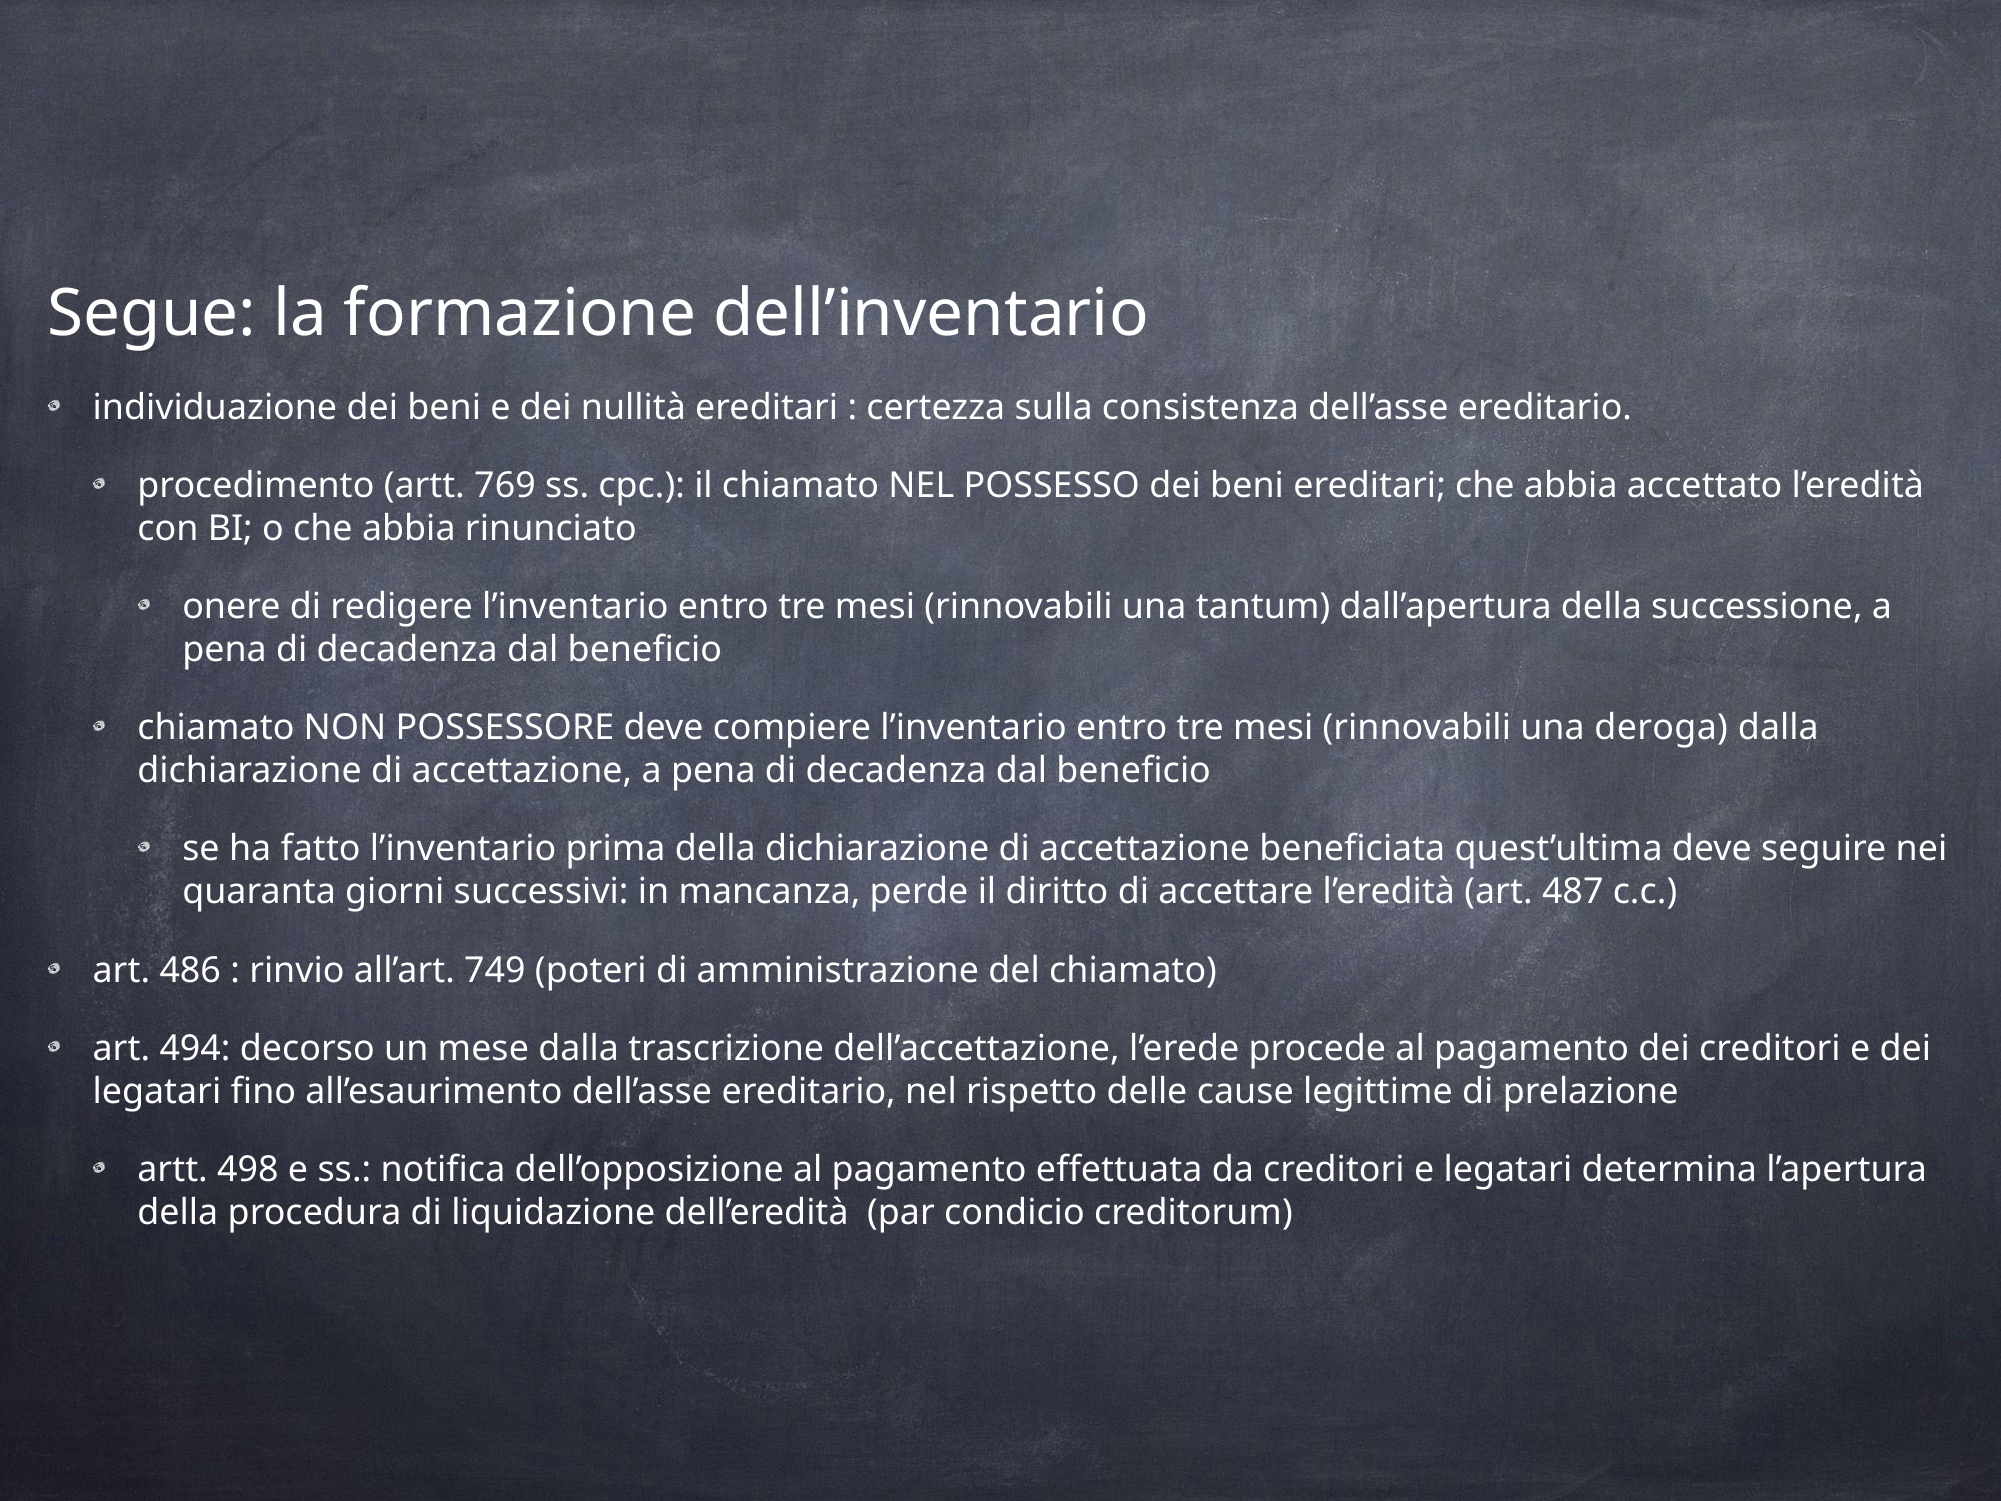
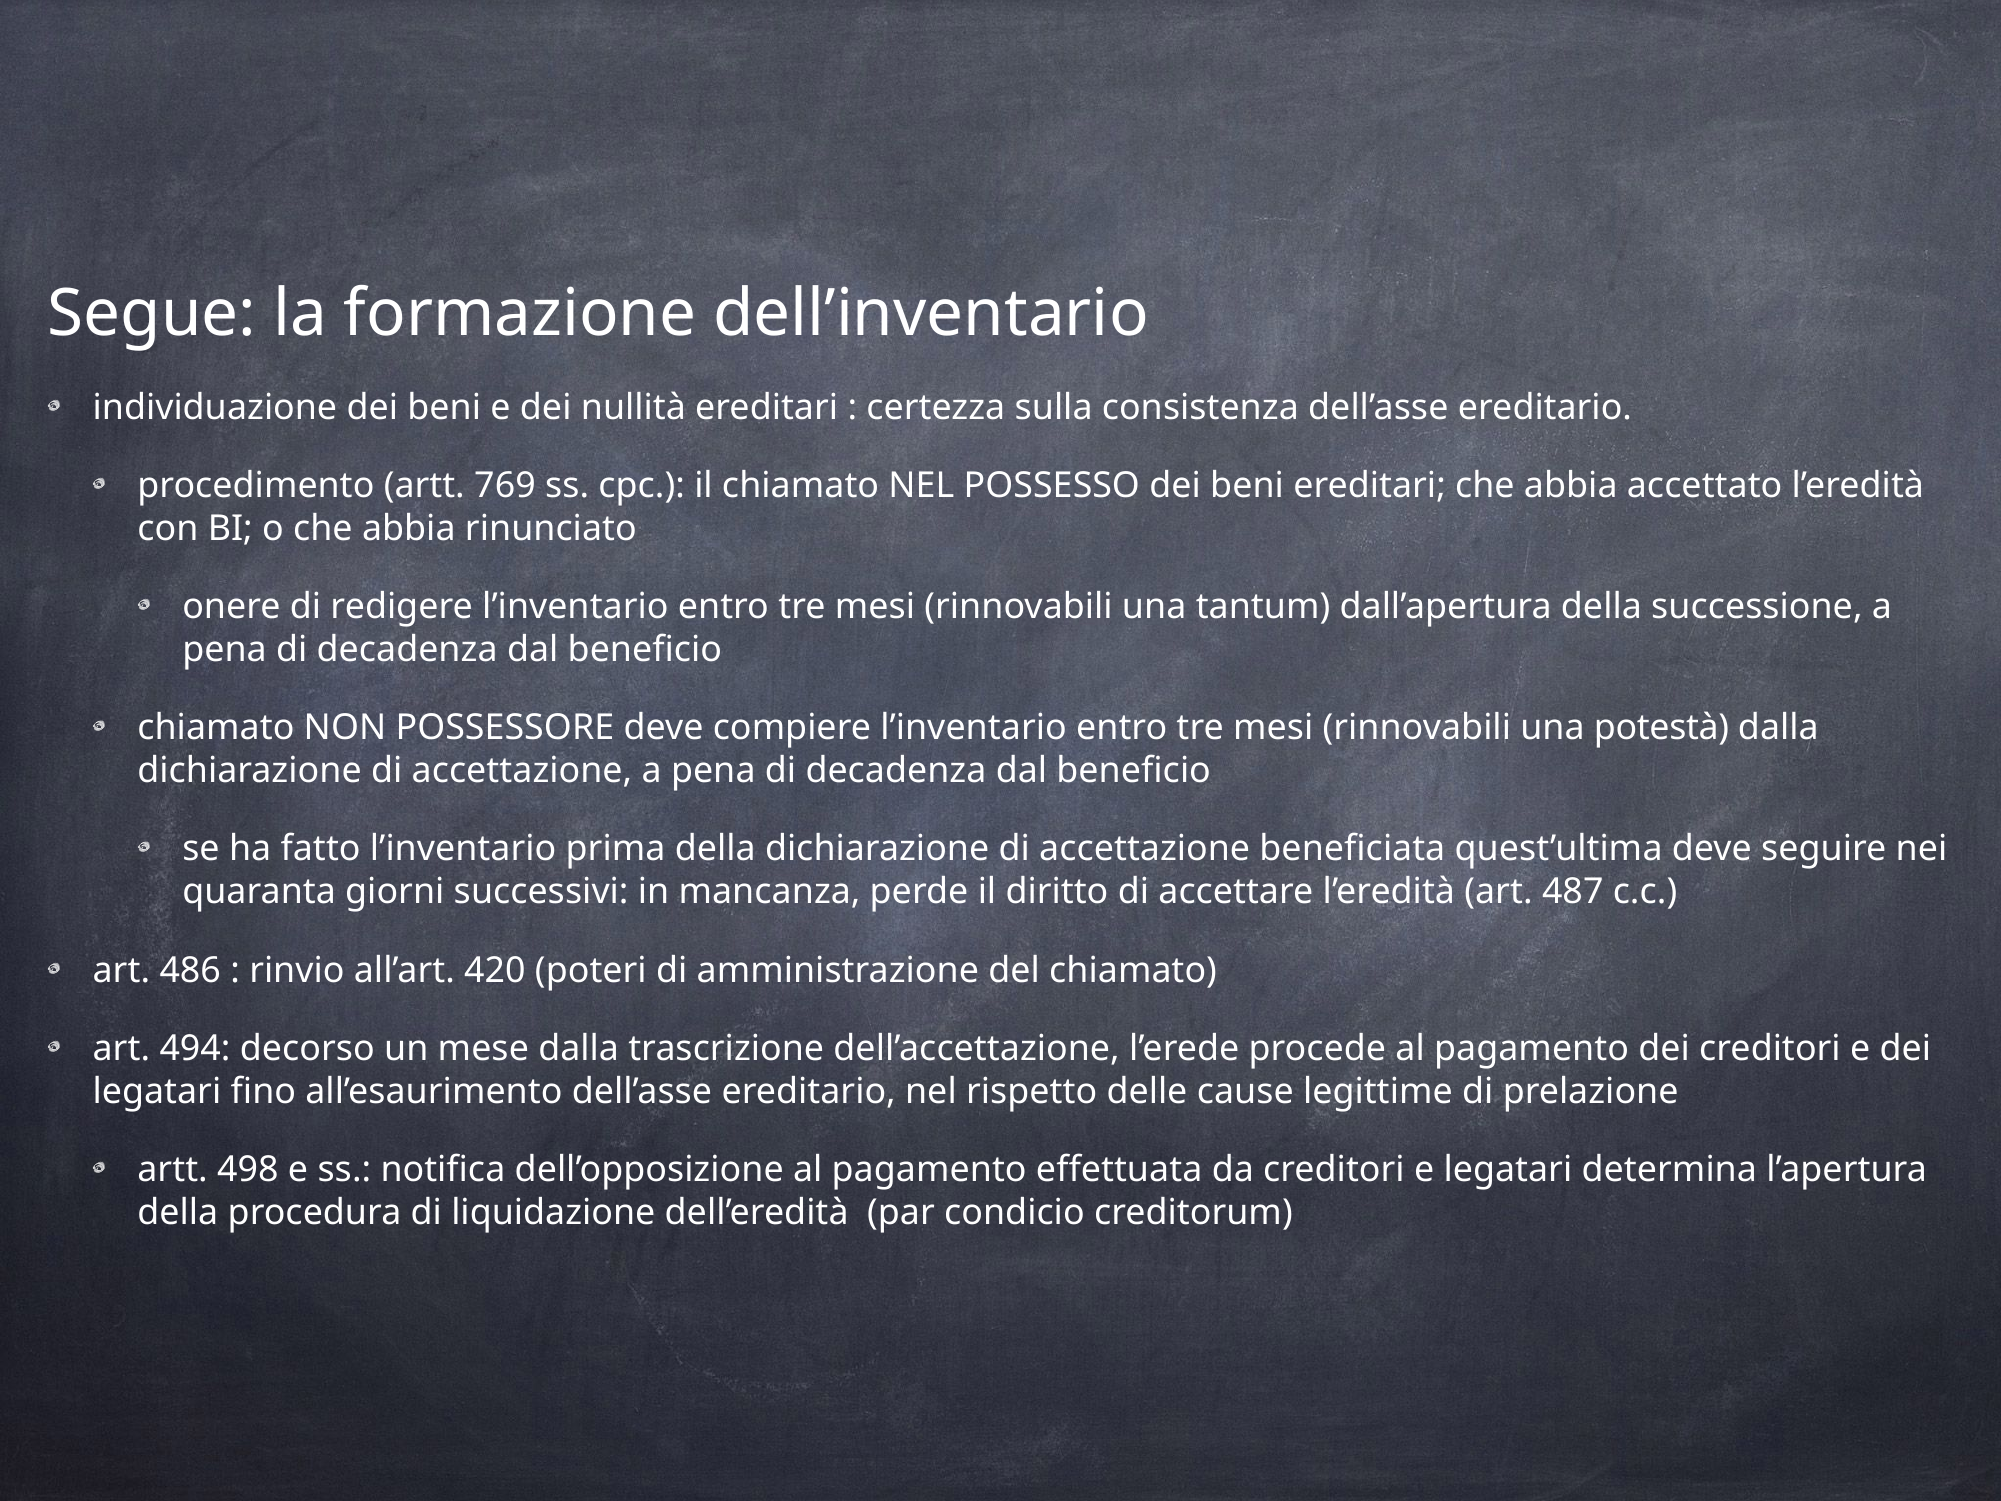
deroga: deroga -> potestà
749: 749 -> 420
